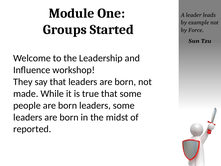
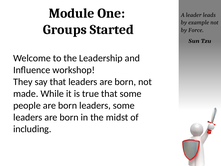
reported: reported -> including
